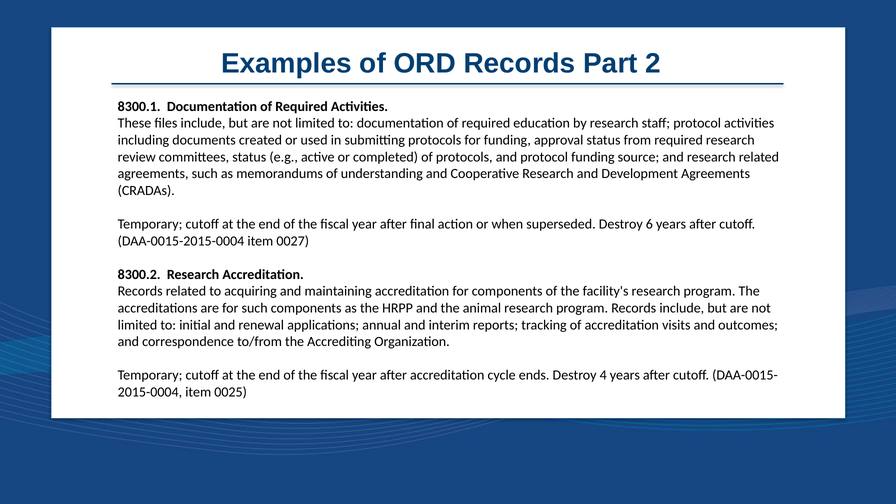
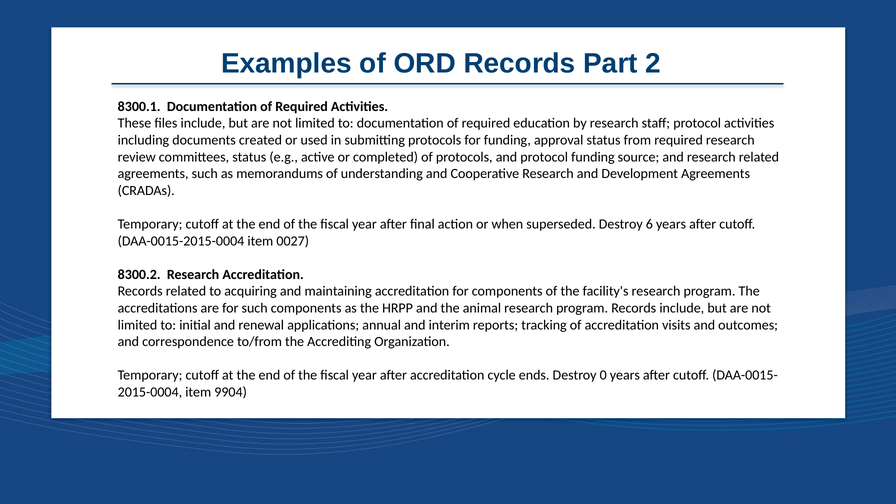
4: 4 -> 0
0025: 0025 -> 9904
